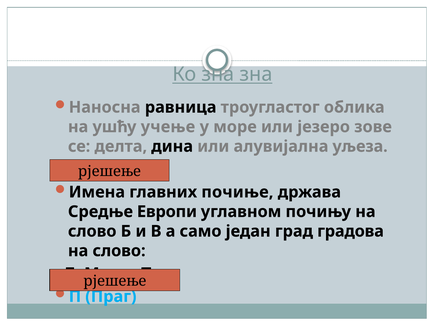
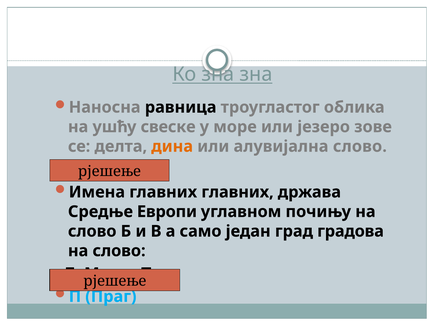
учење: учење -> свеске
дина colour: black -> orange
алувијална уљеза: уљеза -> слово
главних почиње: почиње -> главних
